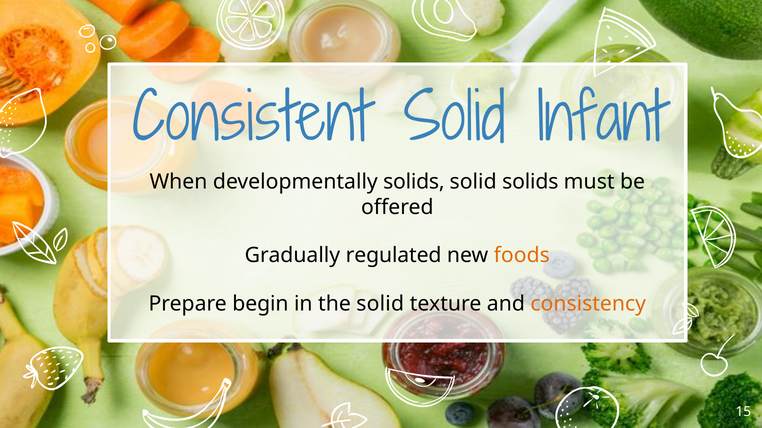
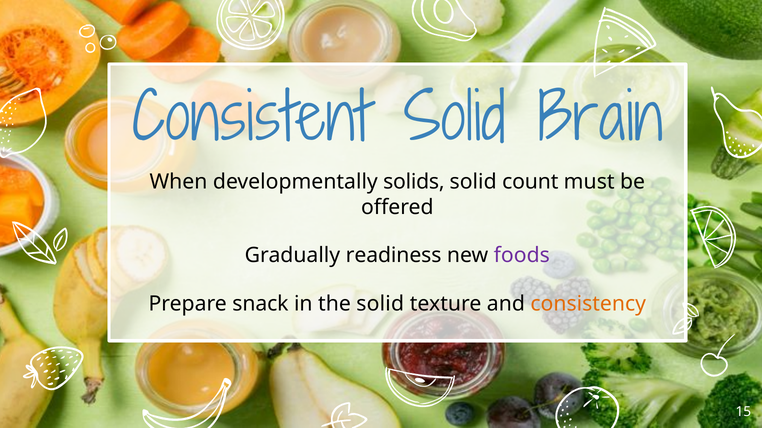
Infant: Infant -> Brain
solid solids: solids -> count
regulated: regulated -> readiness
foods colour: orange -> purple
begin: begin -> snack
